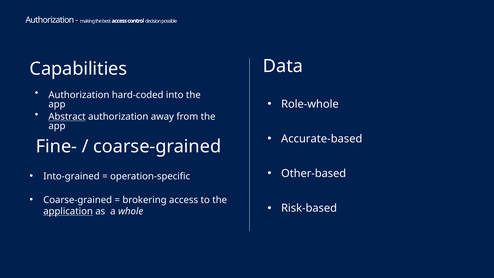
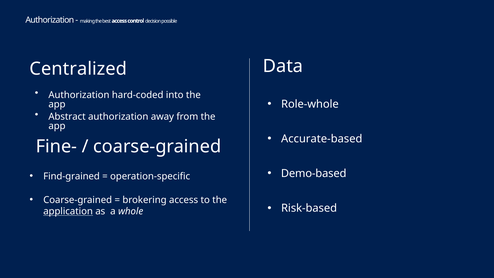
Capabilities: Capabilities -> Centralized
Abstract underline: present -> none
Other-based: Other-based -> Demo-based
Into-grained: Into-grained -> Find-grained
